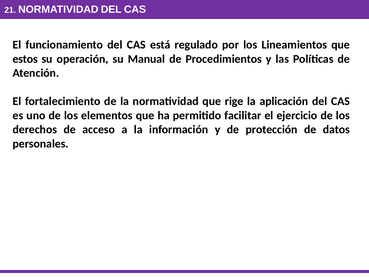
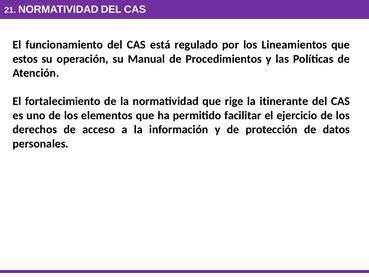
aplicación: aplicación -> itinerante
